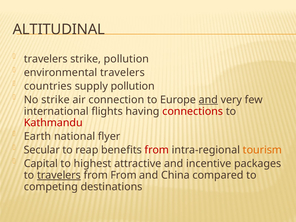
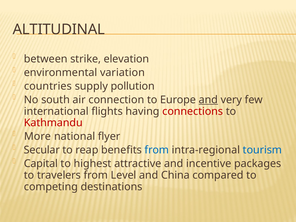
travelers at (46, 59): travelers -> between
strike pollution: pollution -> elevation
environmental travelers: travelers -> variation
No strike: strike -> south
Earth: Earth -> More
from at (157, 150) colour: red -> blue
tourism colour: orange -> blue
travelers at (59, 175) underline: present -> none
from From: From -> Level
